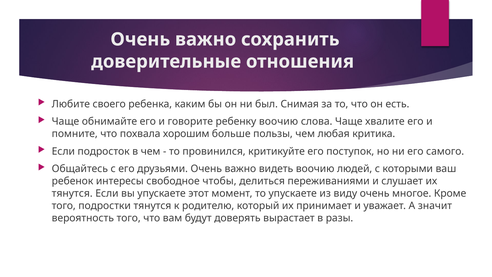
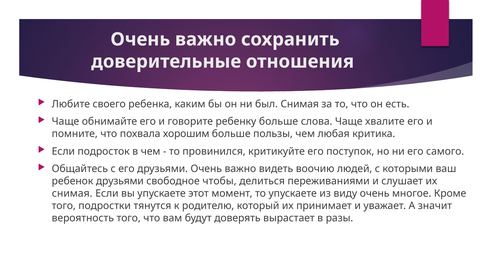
ребенку воочию: воочию -> больше
ребенок интересы: интересы -> друзьями
тянутся at (72, 193): тянутся -> снимая
